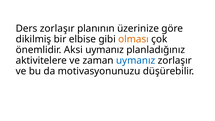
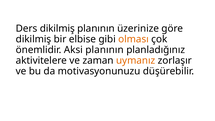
Ders zorlaşır: zorlaşır -> dikilmiş
Aksi uymanız: uymanız -> planının
uymanız at (136, 60) colour: blue -> orange
